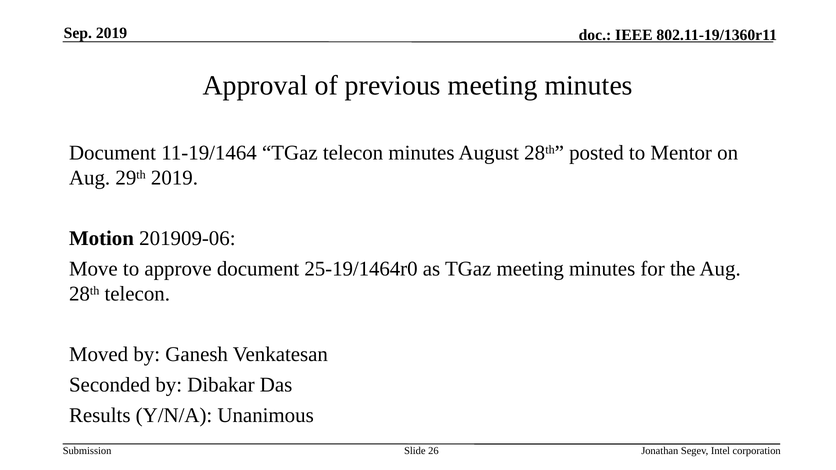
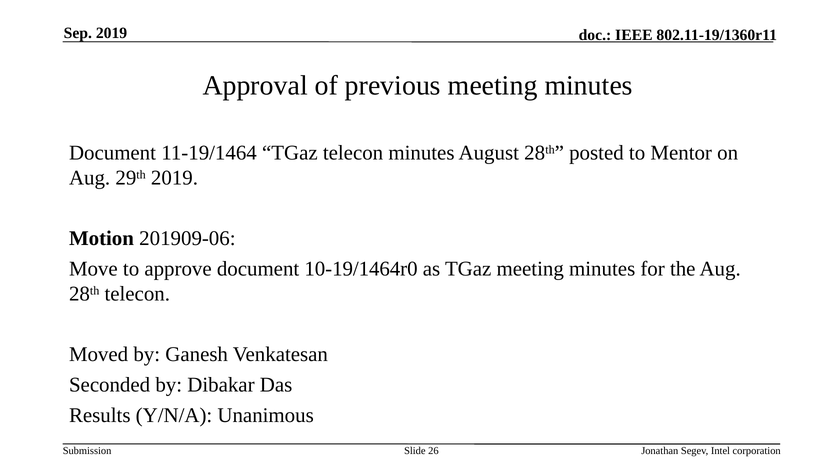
25-19/1464r0: 25-19/1464r0 -> 10-19/1464r0
